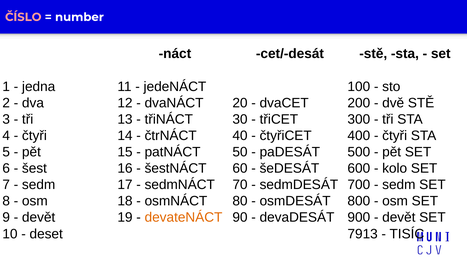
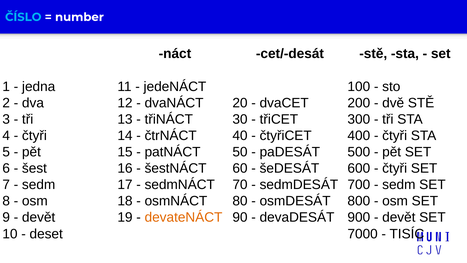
ČÍSLO colour: pink -> light blue
kolo at (395, 168): kolo -> čtyři
7913: 7913 -> 7000
